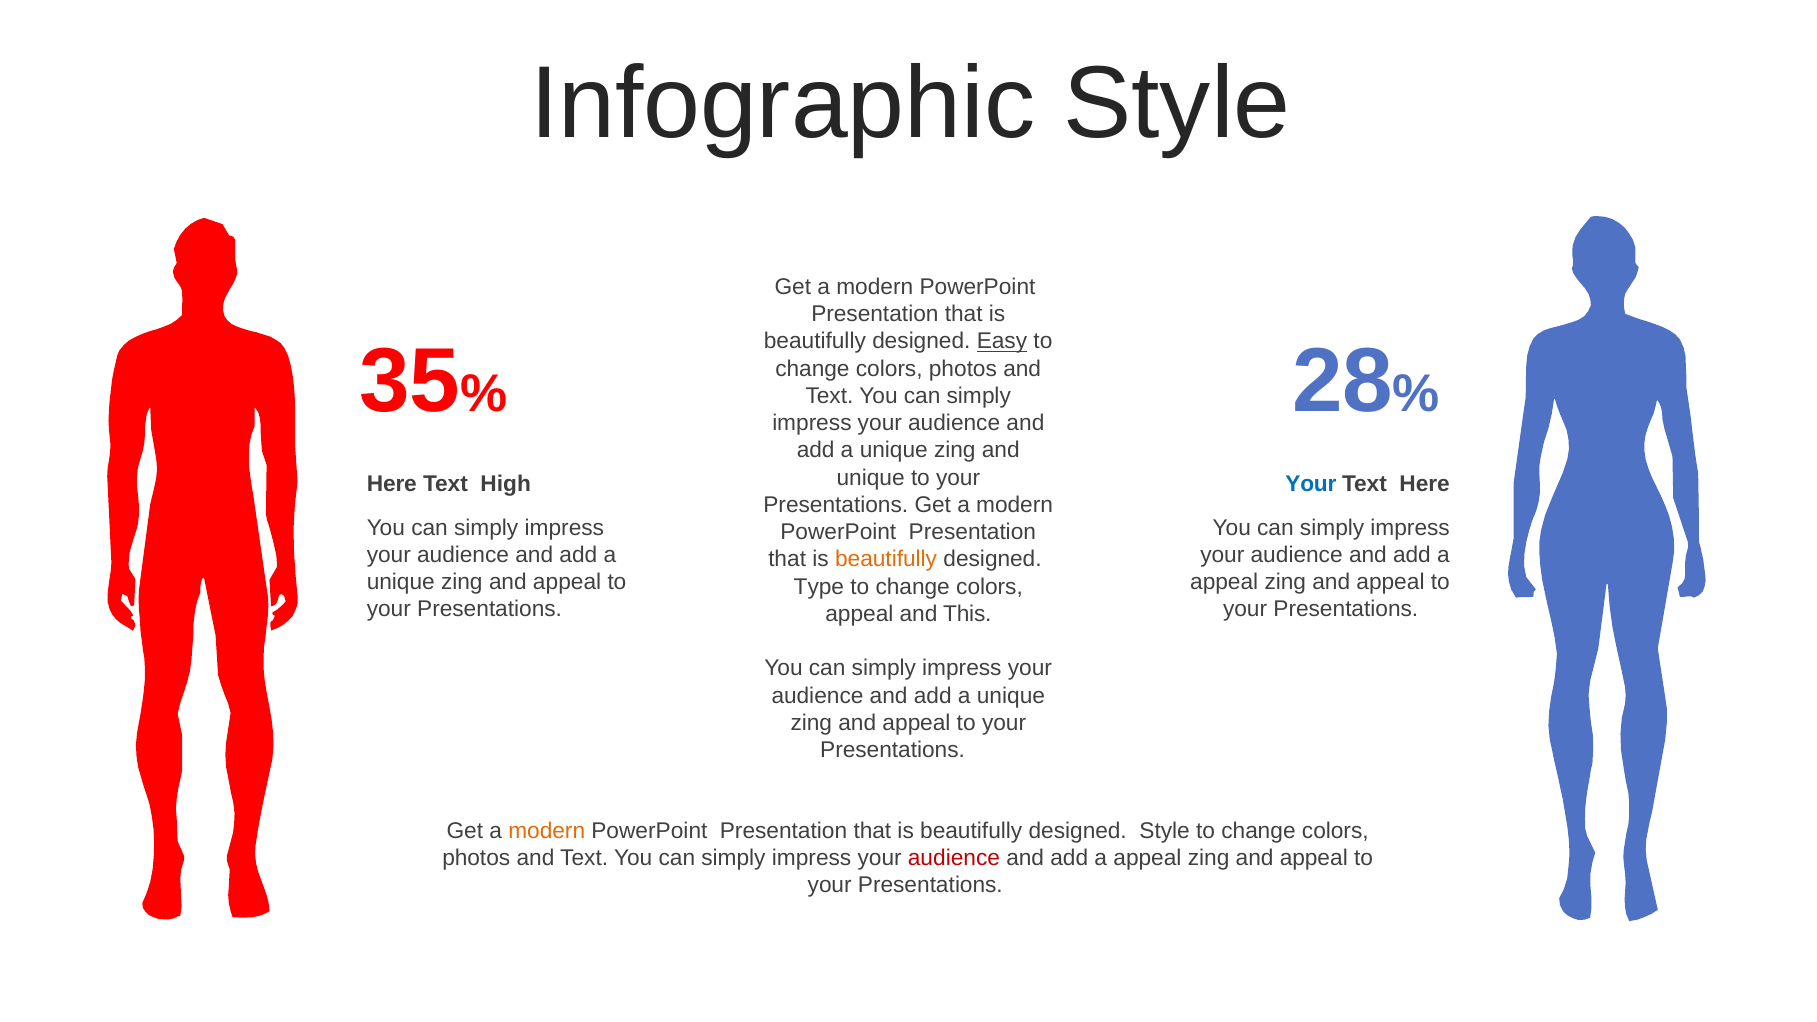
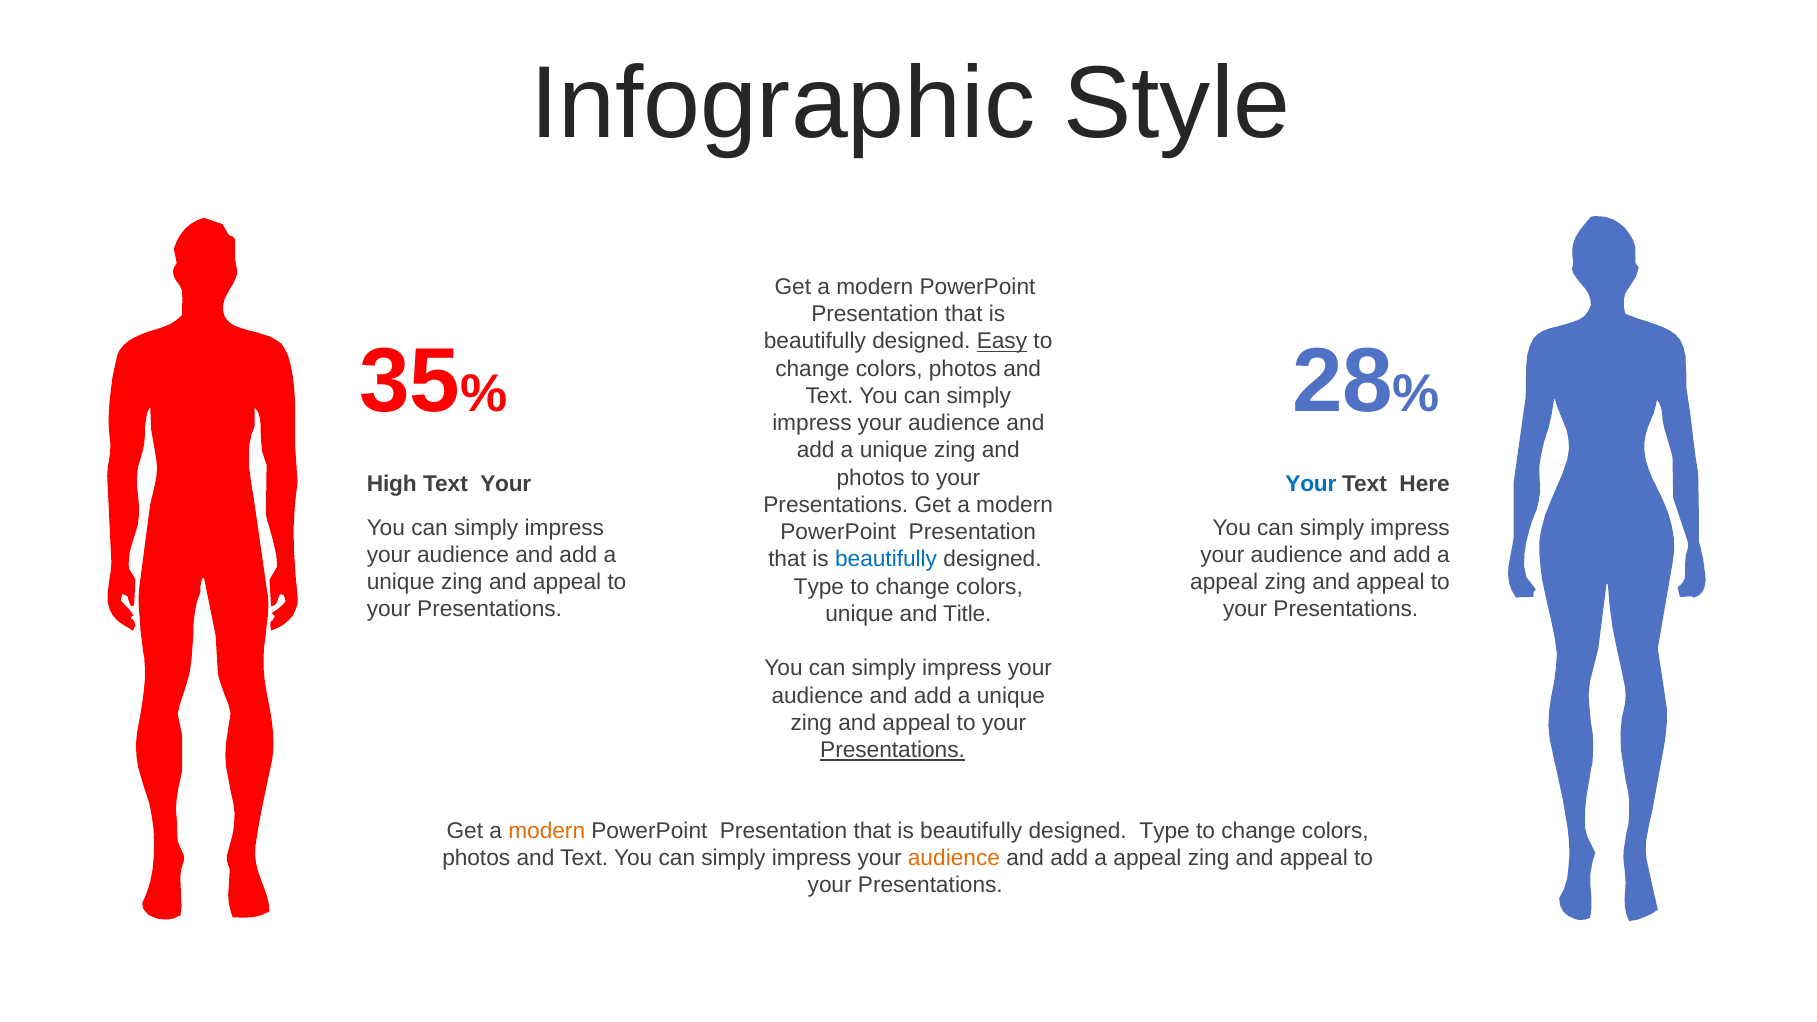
unique at (871, 478): unique -> photos
Here at (392, 484): Here -> High
Text High: High -> Your
beautifully at (886, 559) colour: orange -> blue
appeal at (859, 614): appeal -> unique
This: This -> Title
Presentations at (893, 750) underline: none -> present
Style at (1165, 831): Style -> Type
audience at (954, 858) colour: red -> orange
